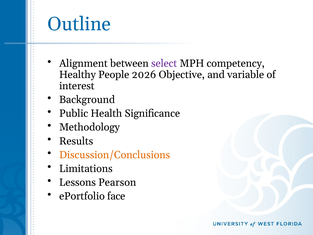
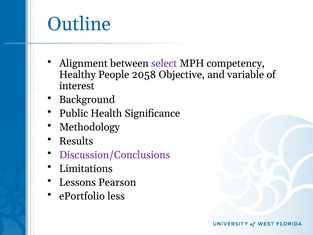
2026: 2026 -> 2058
Discussion/Conclusions colour: orange -> purple
face: face -> less
